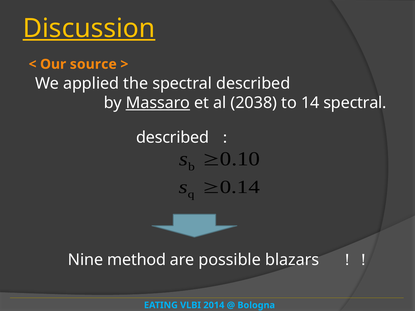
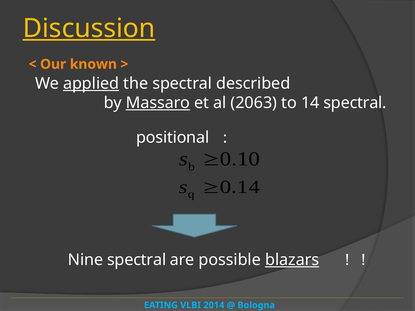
source: source -> known
applied underline: none -> present
2038: 2038 -> 2063
described at (173, 138): described -> positional
Nine method: method -> spectral
blazars underline: none -> present
